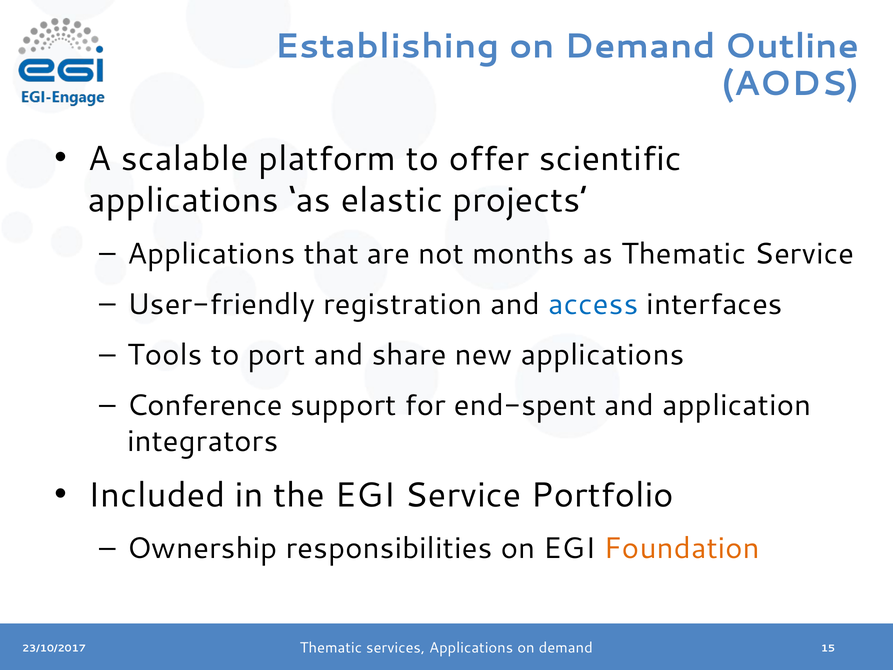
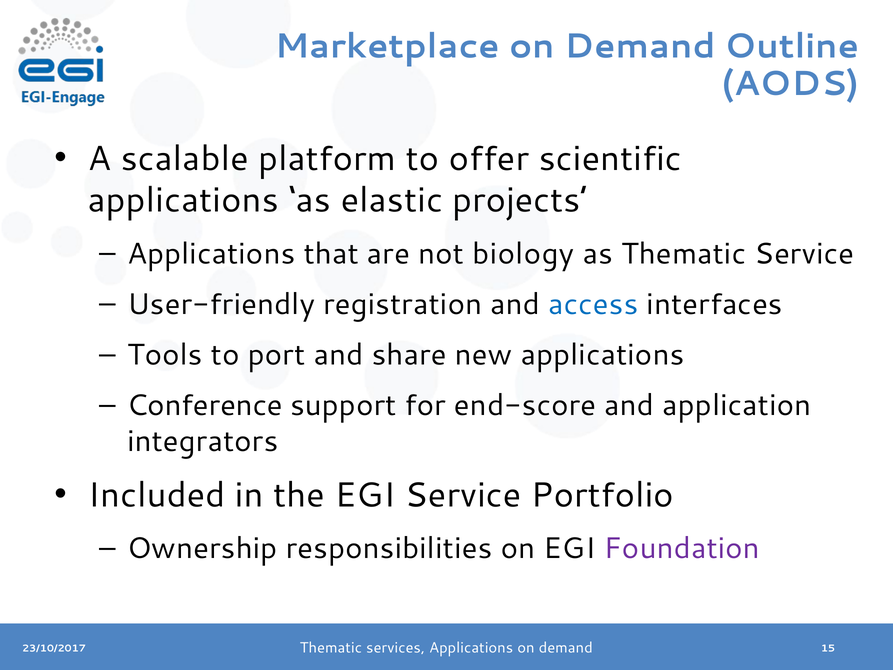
Establishing: Establishing -> Marketplace
months: months -> biology
end-spent: end-spent -> end-score
Foundation colour: orange -> purple
